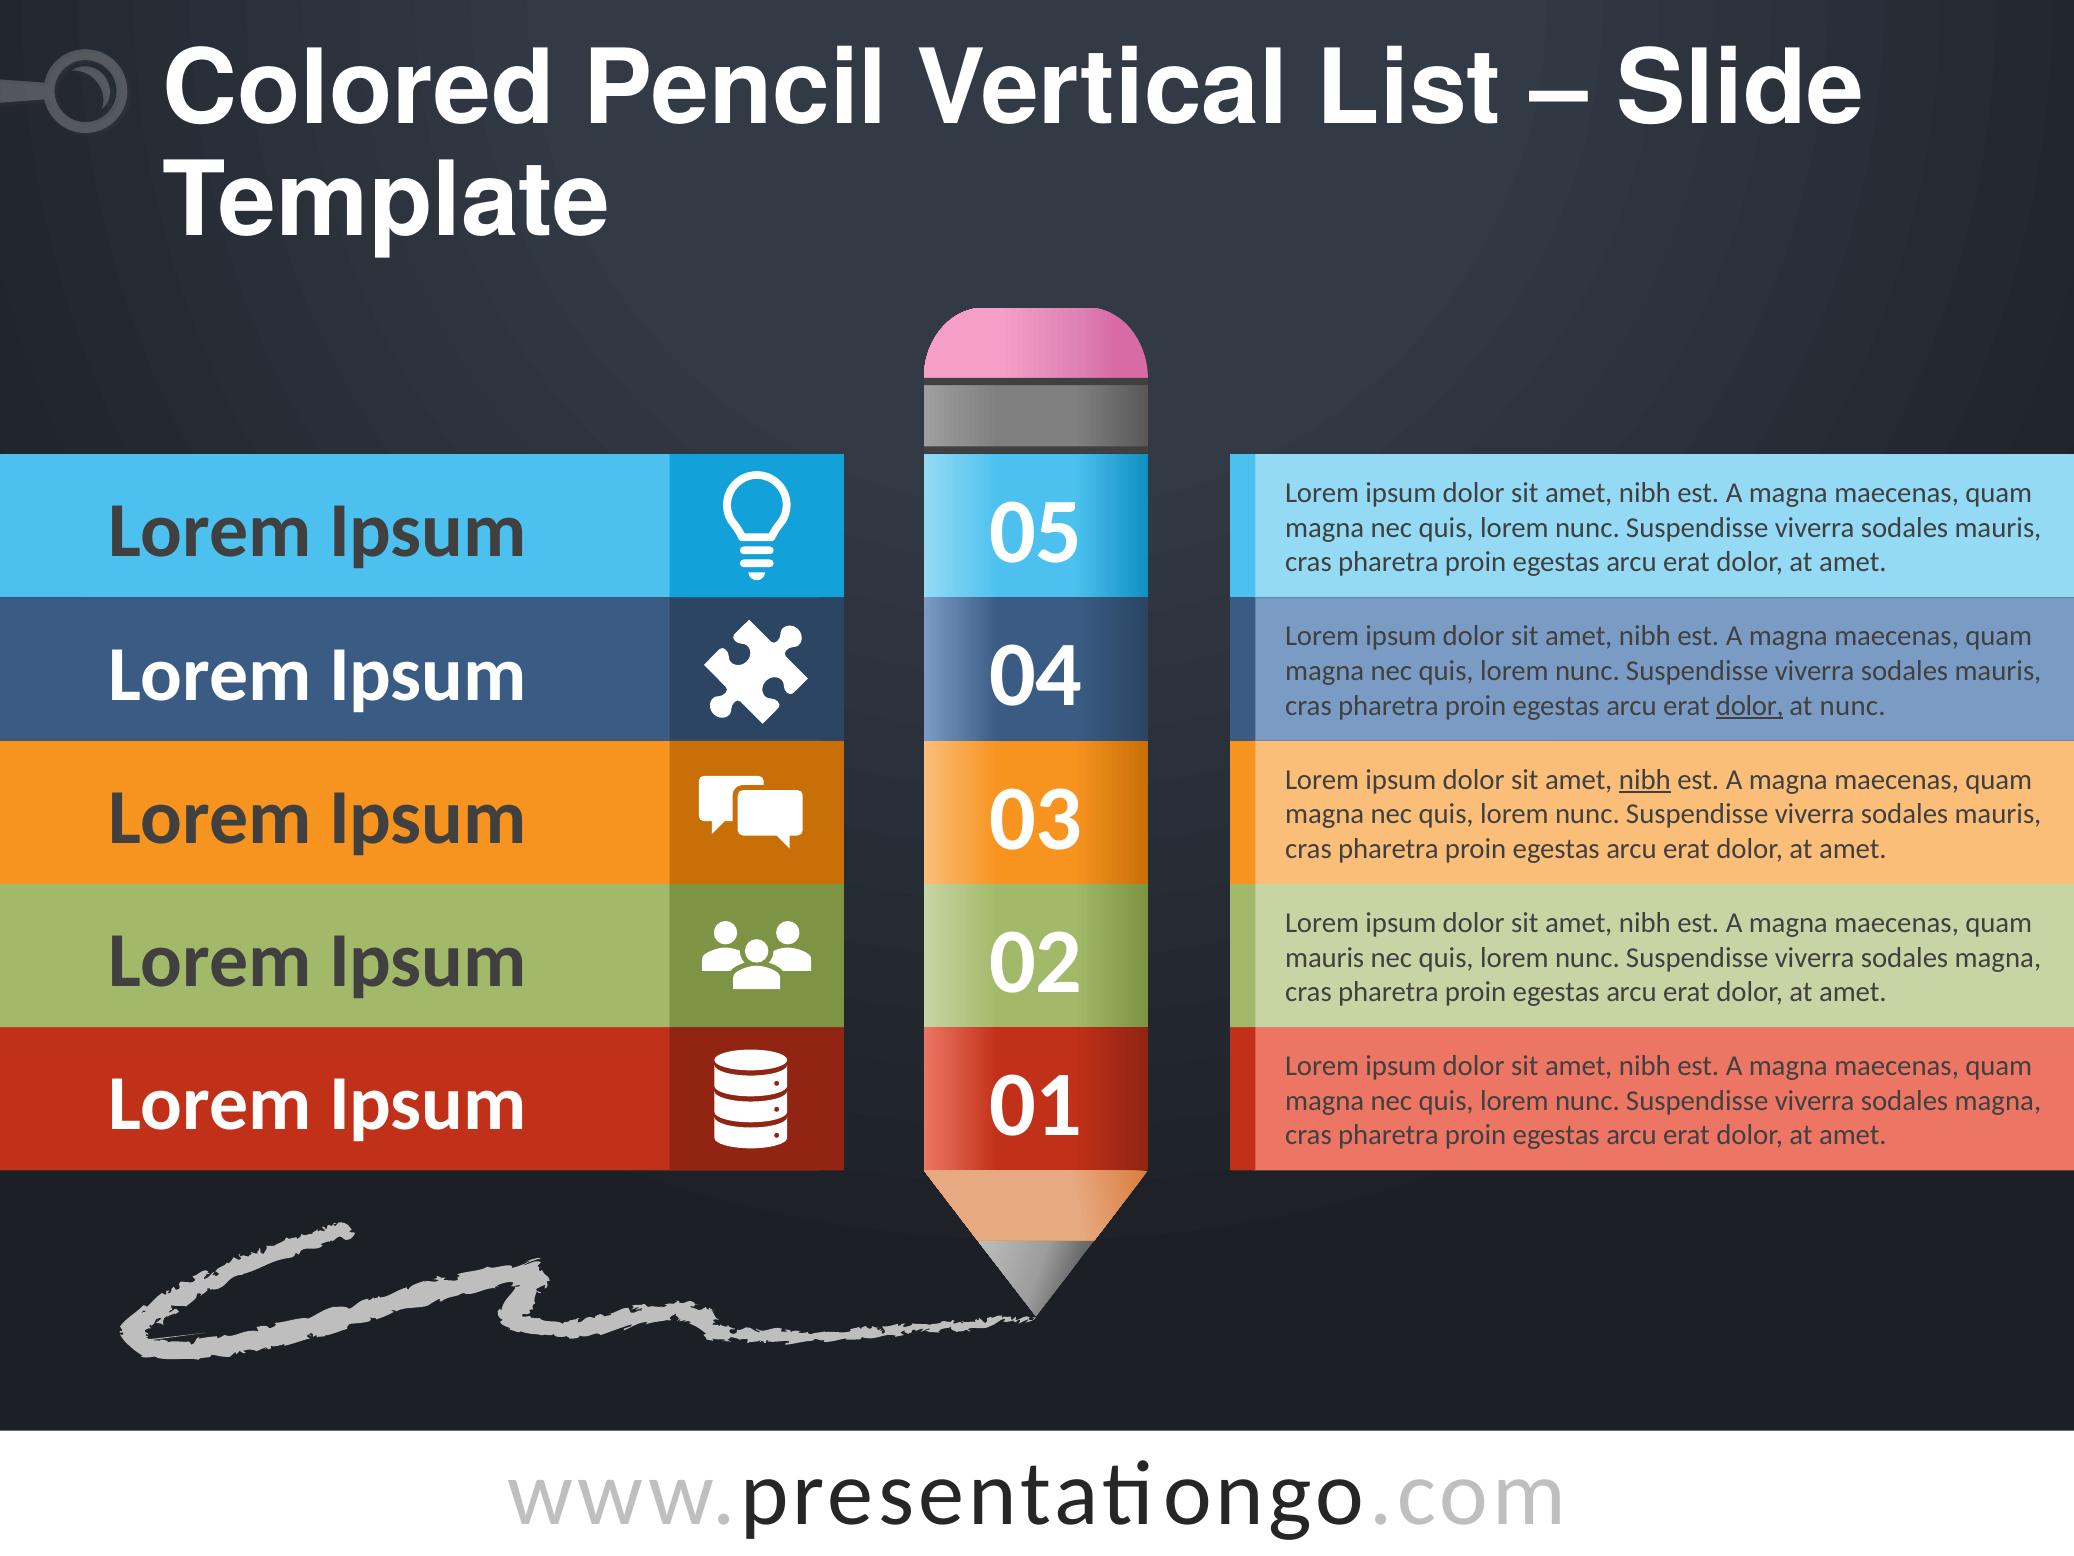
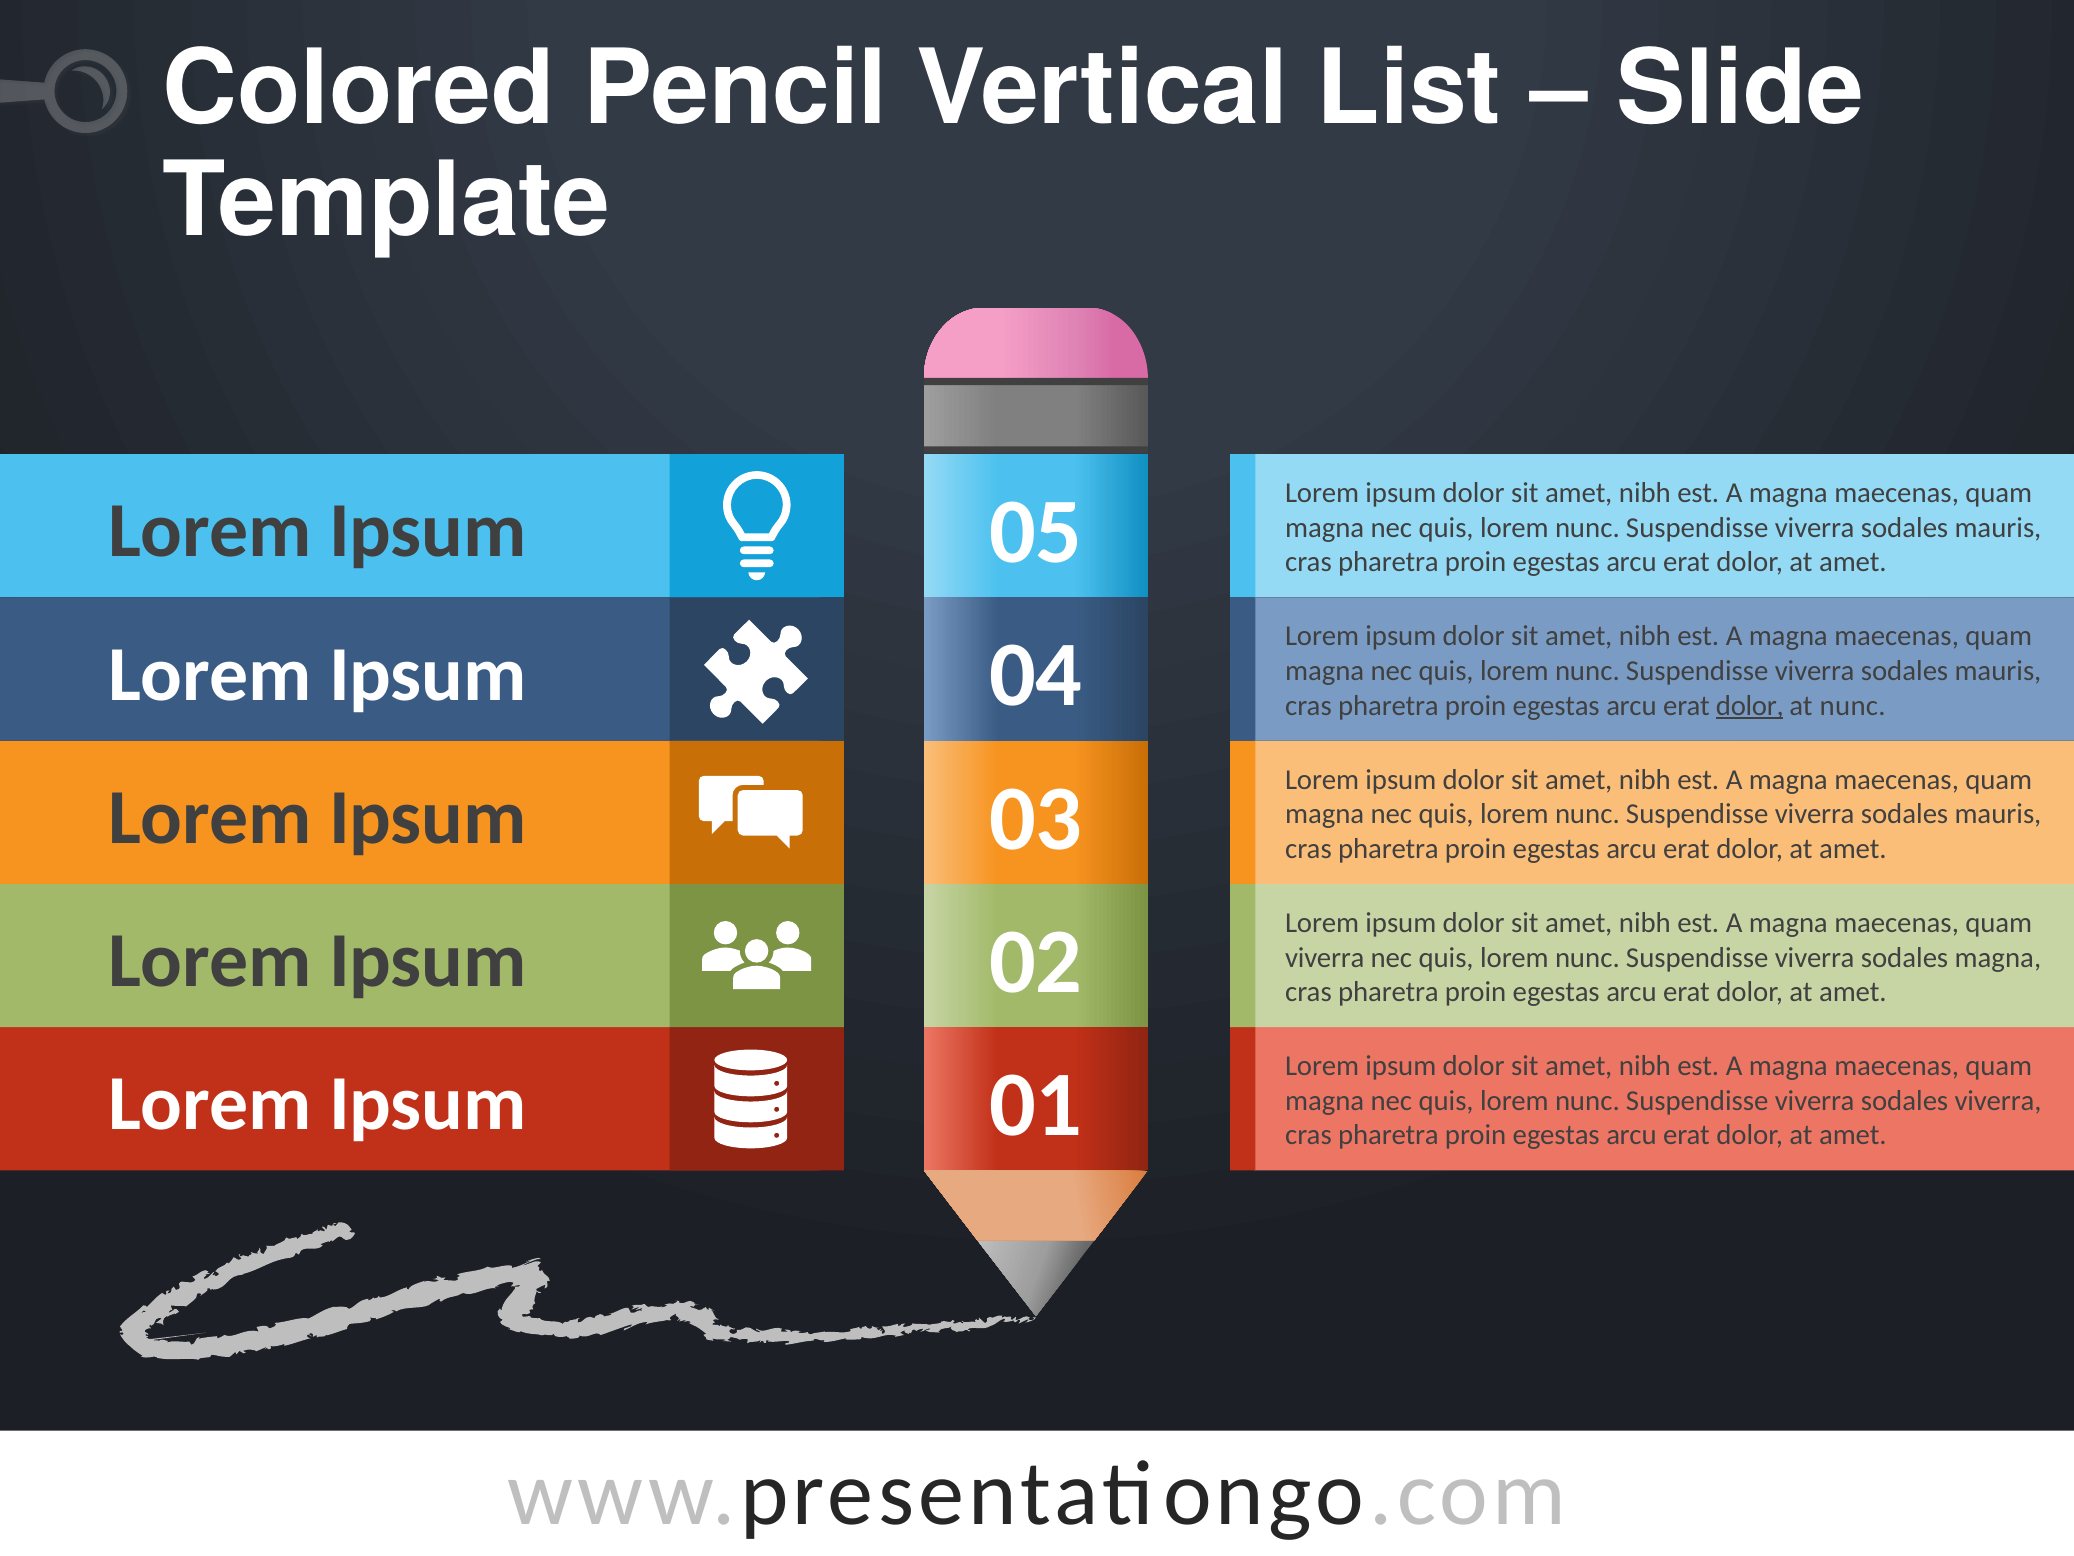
nibh at (1645, 779) underline: present -> none
mauris at (1325, 957): mauris -> viverra
magna at (1998, 1100): magna -> viverra
